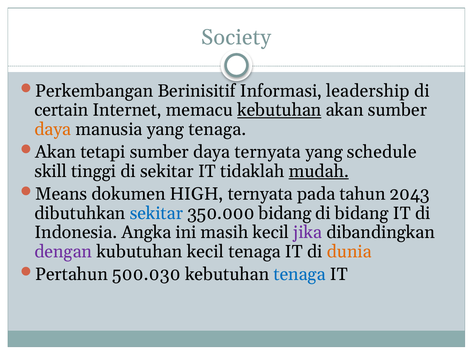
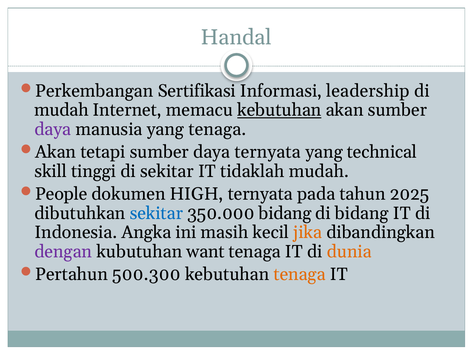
Society: Society -> Handal
Berinisitif: Berinisitif -> Sertifikasi
certain at (61, 110): certain -> mudah
daya at (53, 129) colour: orange -> purple
schedule: schedule -> technical
mudah at (319, 171) underline: present -> none
Means: Means -> People
2043: 2043 -> 2025
jika colour: purple -> orange
kubutuhan kecil: kecil -> want
500.030: 500.030 -> 500.300
tenaga at (300, 274) colour: blue -> orange
